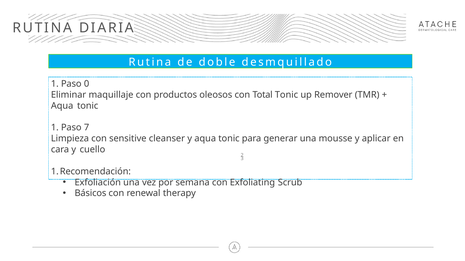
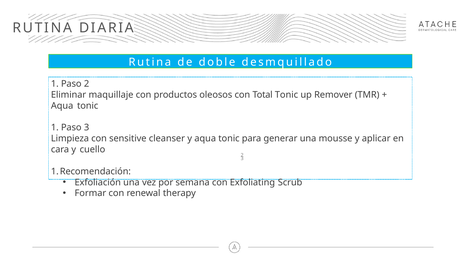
Paso 0: 0 -> 2
Paso 7: 7 -> 3
Básicos: Básicos -> Formar
